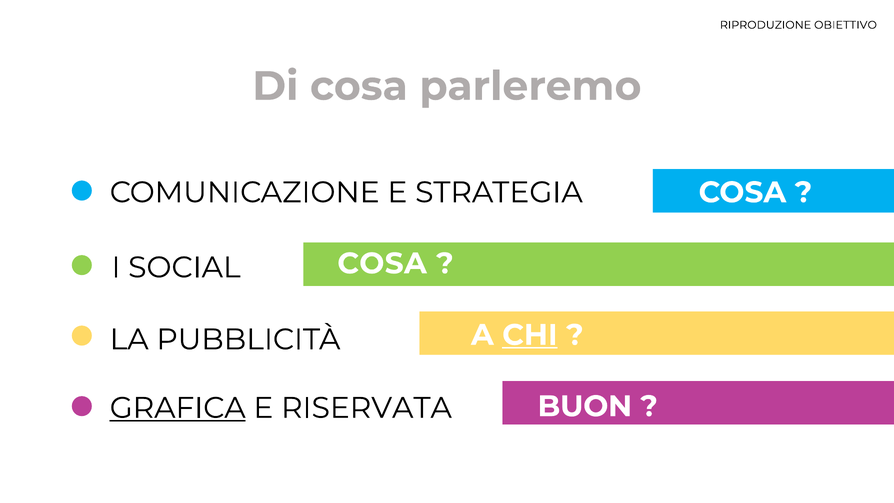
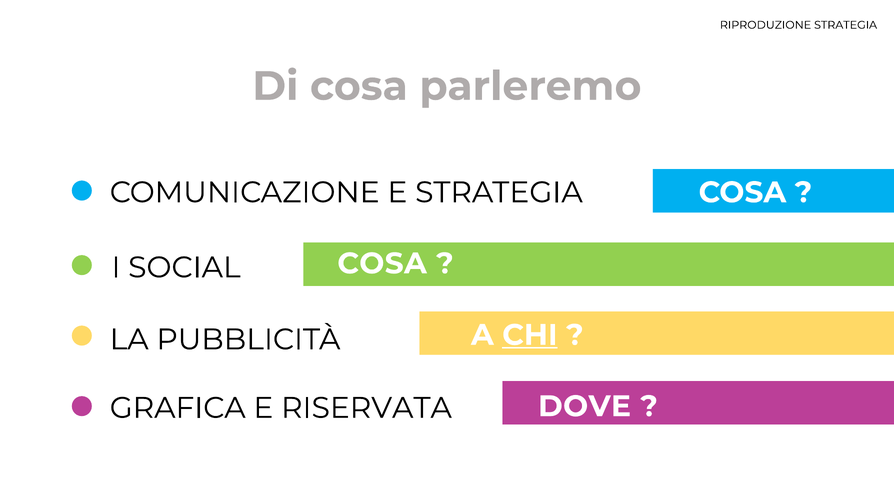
RIPRODUZIONE OBIETTIVO: OBIETTIVO -> STRATEGIA
BUON: BUON -> DOVE
GRAFICA underline: present -> none
